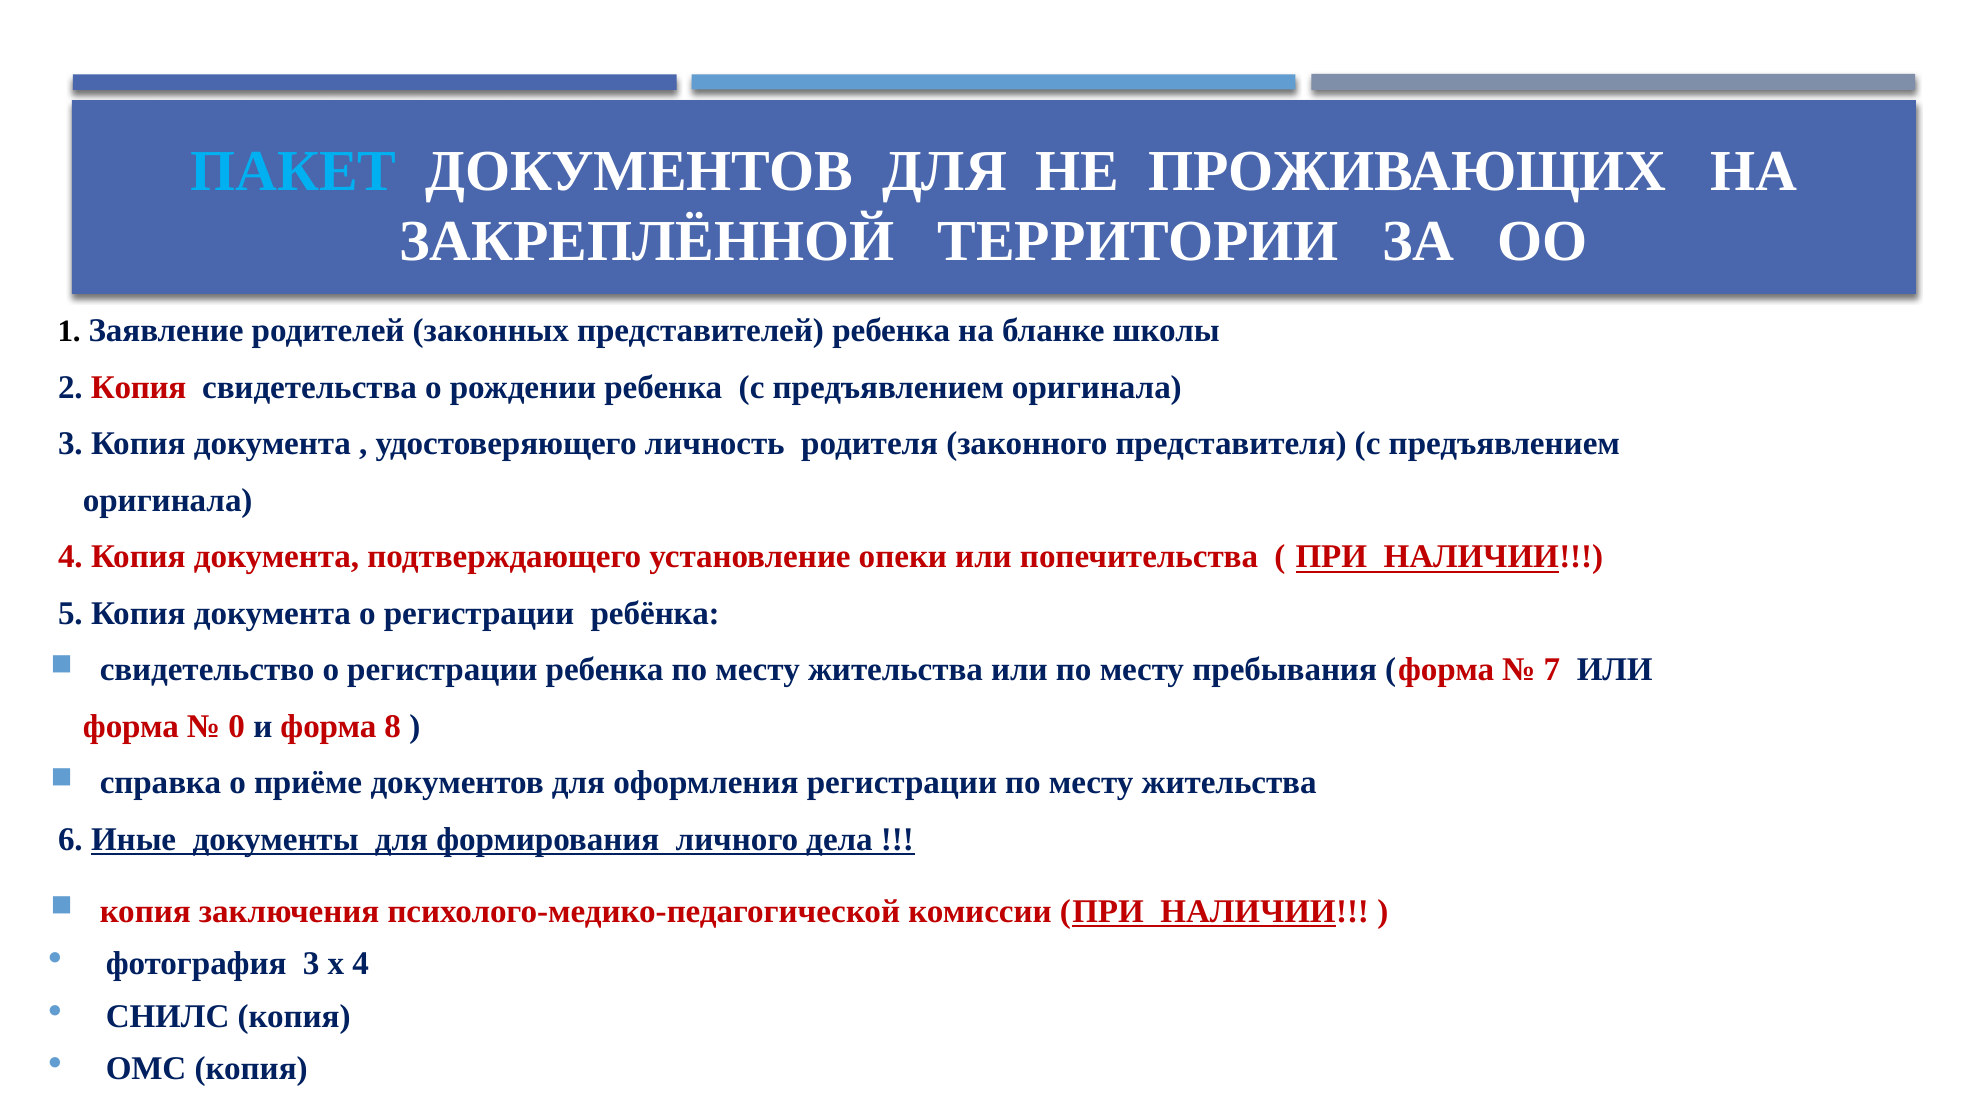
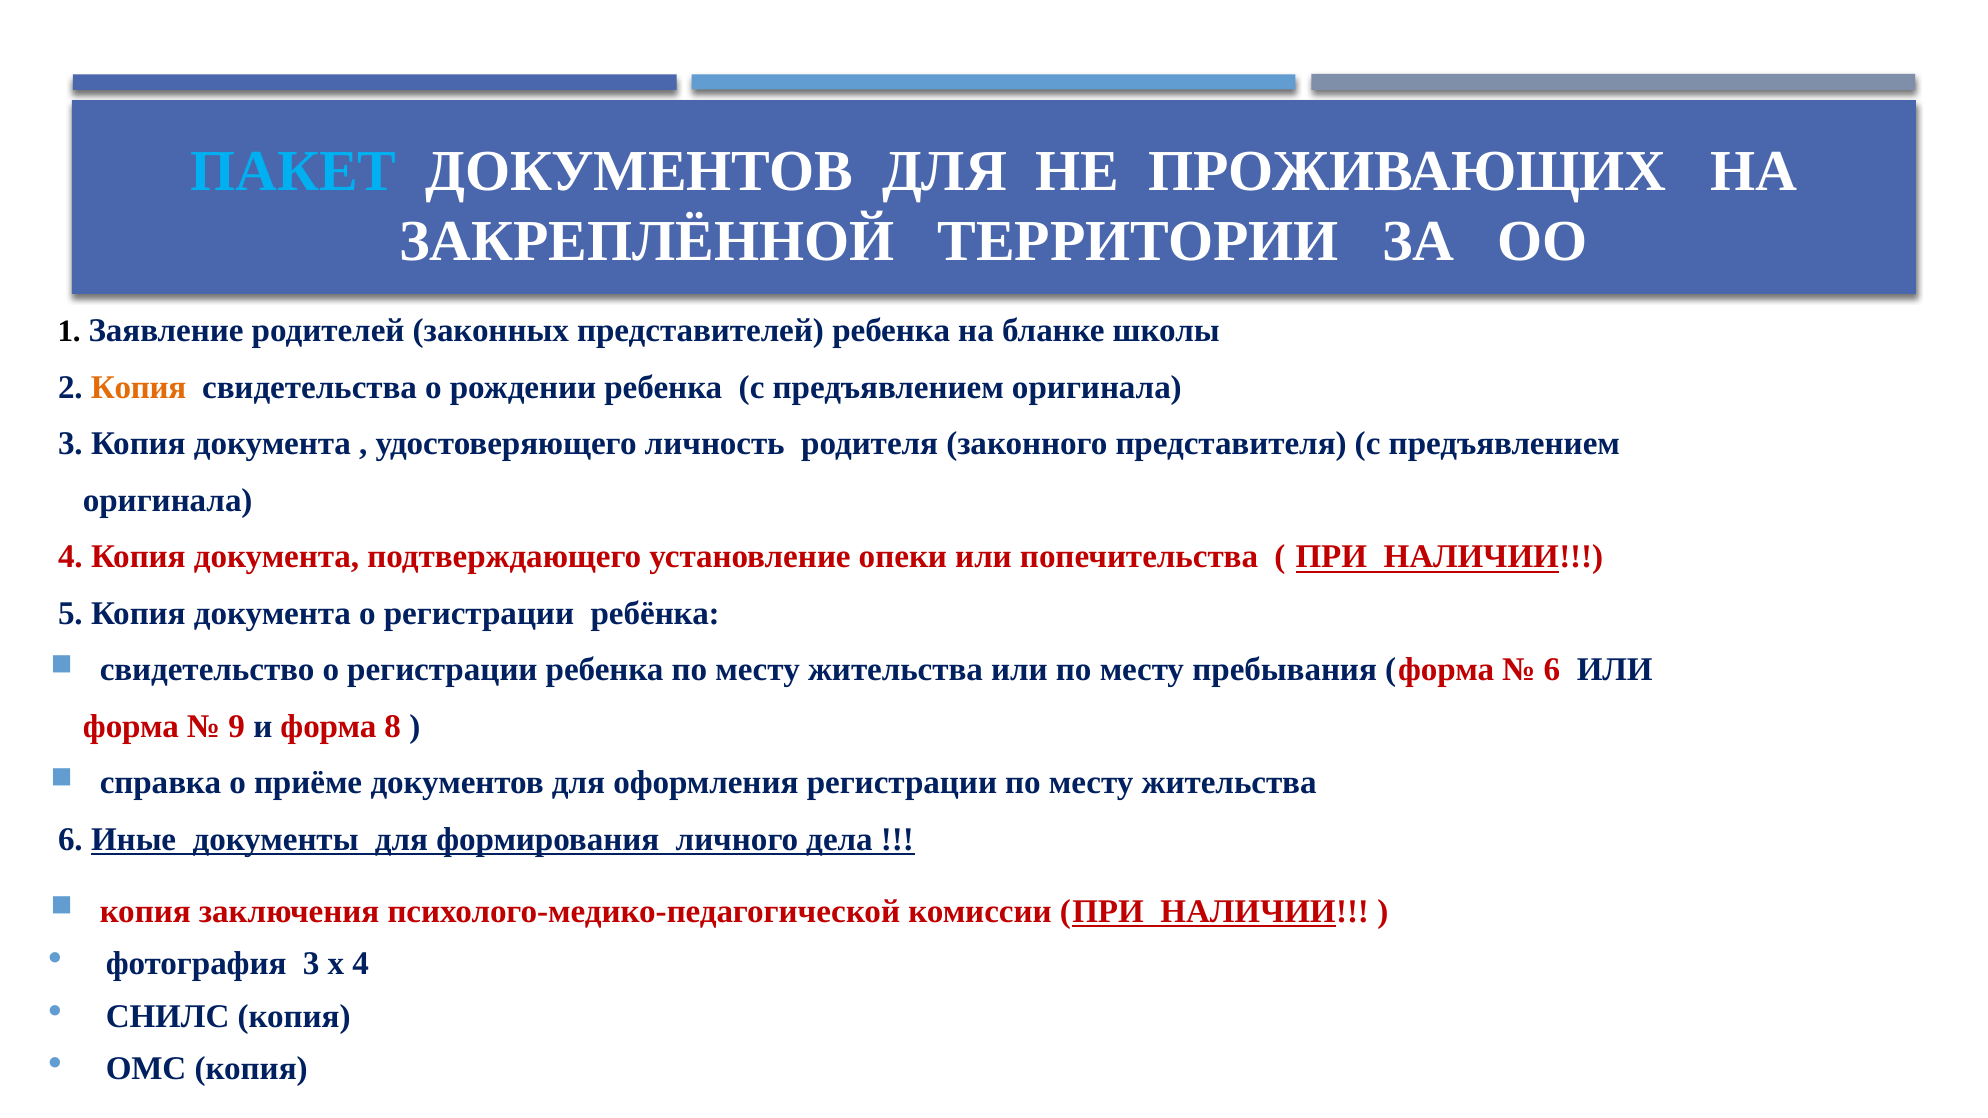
Копия at (139, 388) colour: red -> orange
7 at (1552, 670): 7 -> 6
0: 0 -> 9
